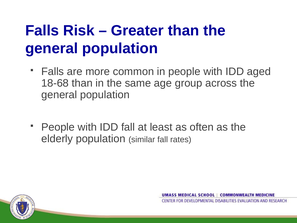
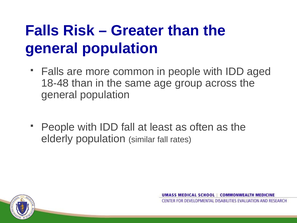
18-68: 18-68 -> 18-48
